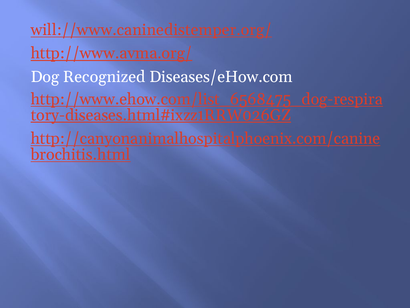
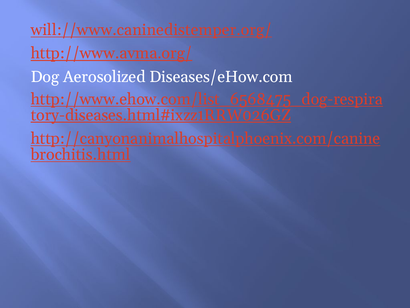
Recognized: Recognized -> Aerosolized
